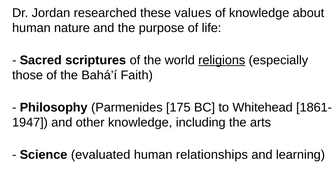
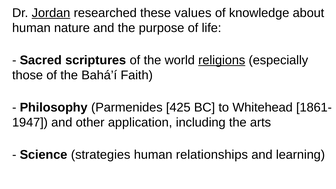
Jordan underline: none -> present
175: 175 -> 425
other knowledge: knowledge -> application
evaluated: evaluated -> strategies
